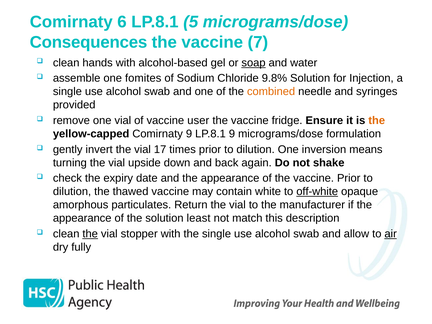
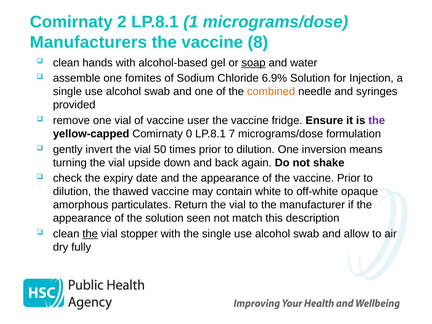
6: 6 -> 2
5: 5 -> 1
Consequences: Consequences -> Manufacturers
7: 7 -> 8
9.8%: 9.8% -> 6.9%
the at (377, 121) colour: orange -> purple
Comirnaty 9: 9 -> 0
LP.8.1 9: 9 -> 7
17: 17 -> 50
off-white underline: present -> none
least: least -> seen
air underline: present -> none
